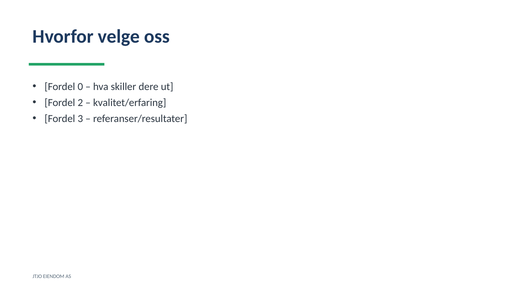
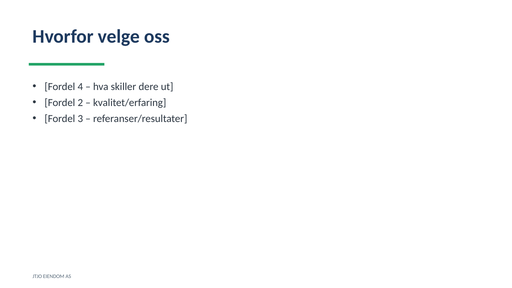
0: 0 -> 4
